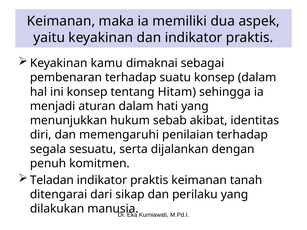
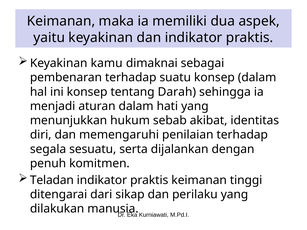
Hitam: Hitam -> Darah
tanah: tanah -> tinggi
